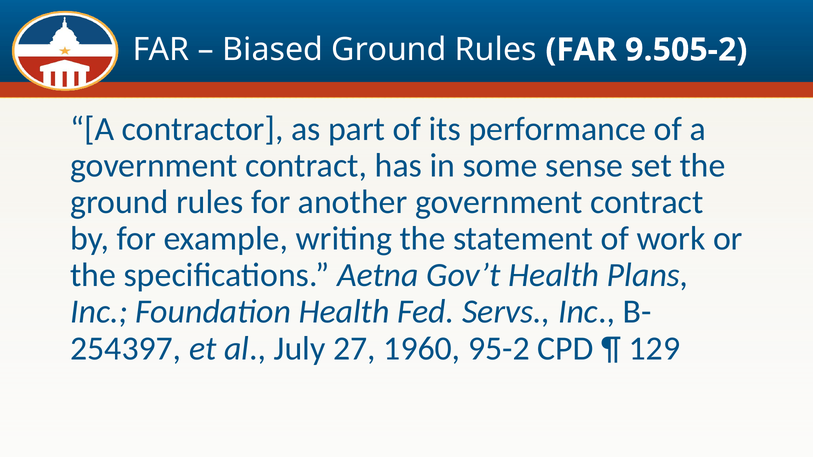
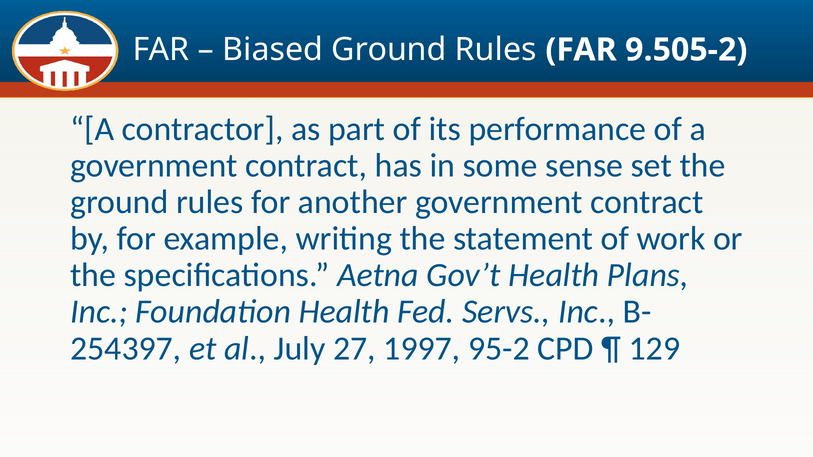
1960: 1960 -> 1997
